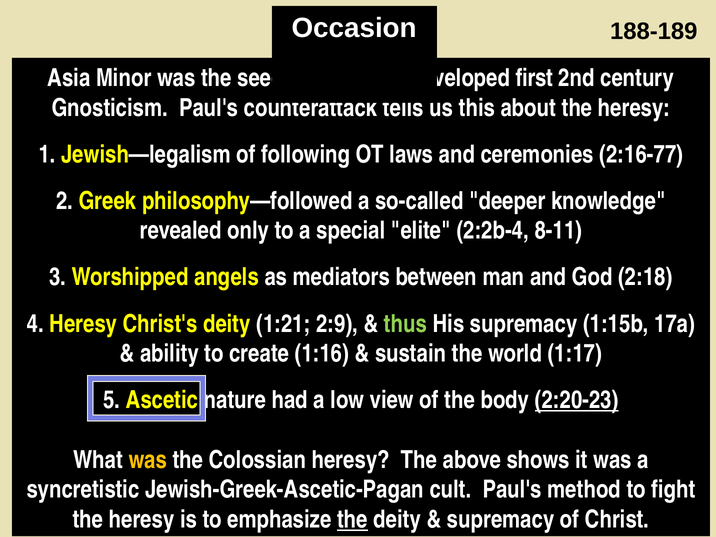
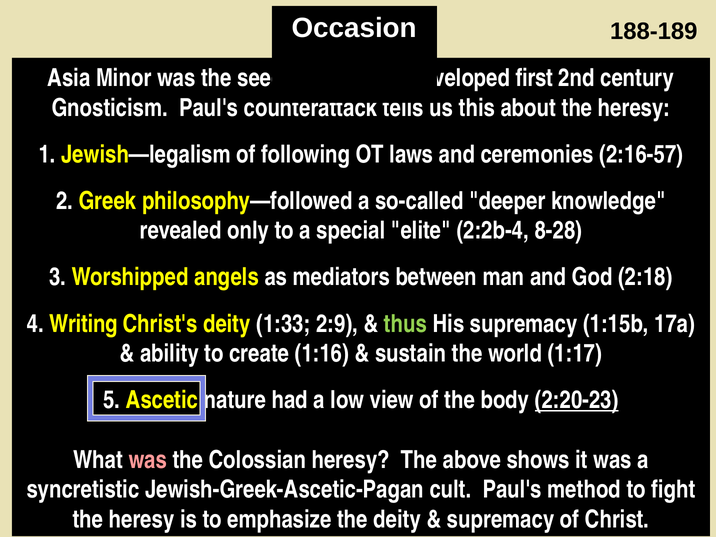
2:16-77: 2:16-77 -> 2:16-57
8-11: 8-11 -> 8-28
4 Heresy: Heresy -> Writing
1:21: 1:21 -> 1:33
was at (148, 460) colour: yellow -> pink
the at (352, 519) underline: present -> none
